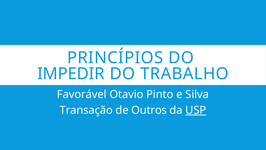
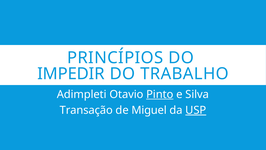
Favorável: Favorável -> Adimpleti
Pinto underline: none -> present
Outros: Outros -> Miguel
